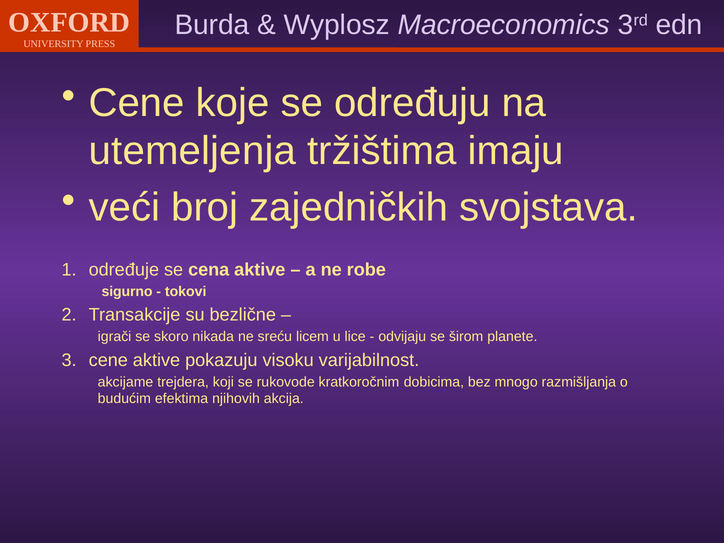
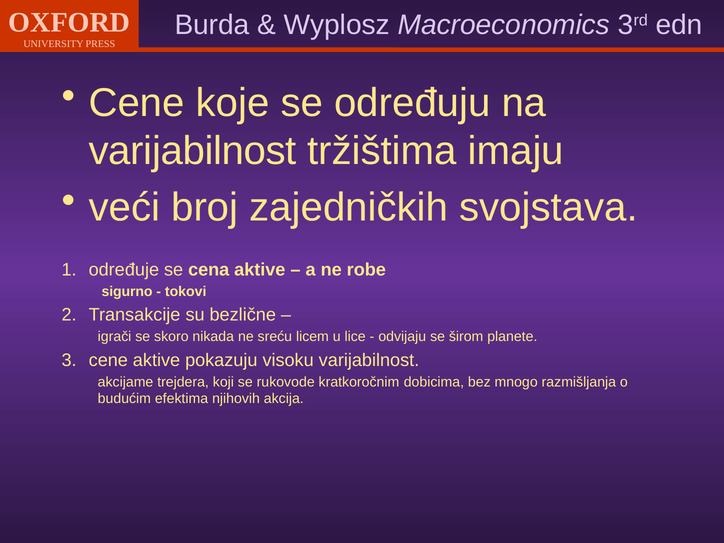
utemeljenja at (192, 151): utemeljenja -> varijabilnost
